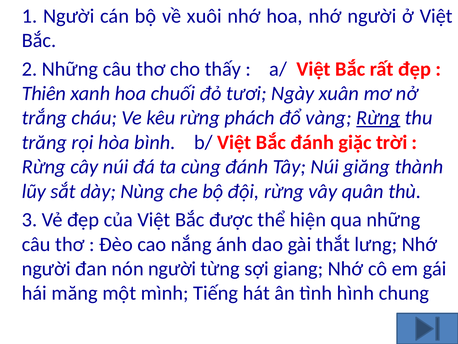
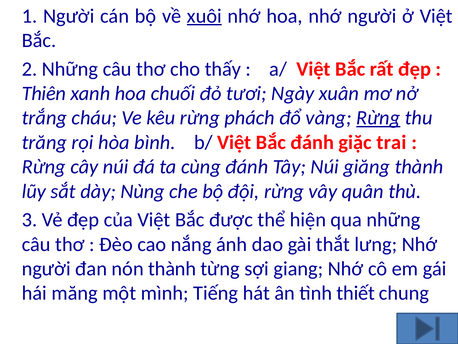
xuôi underline: none -> present
trời: trời -> trai
nón người: người -> thành
hình: hình -> thiết
